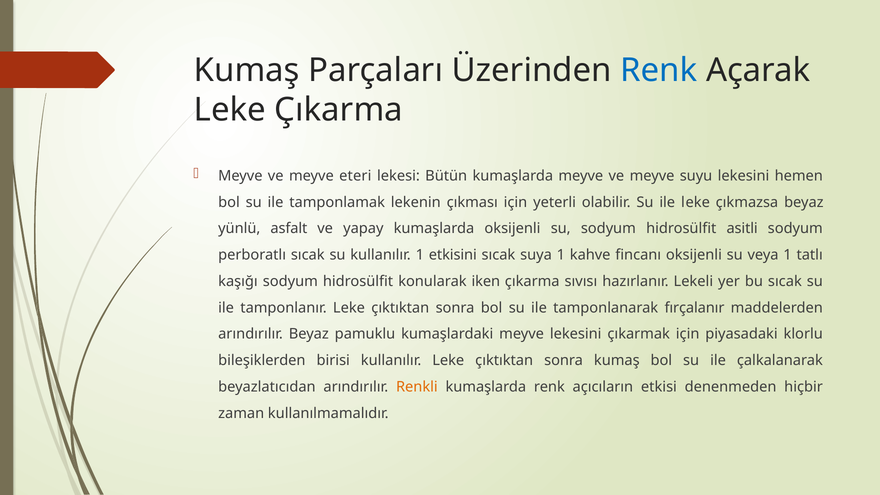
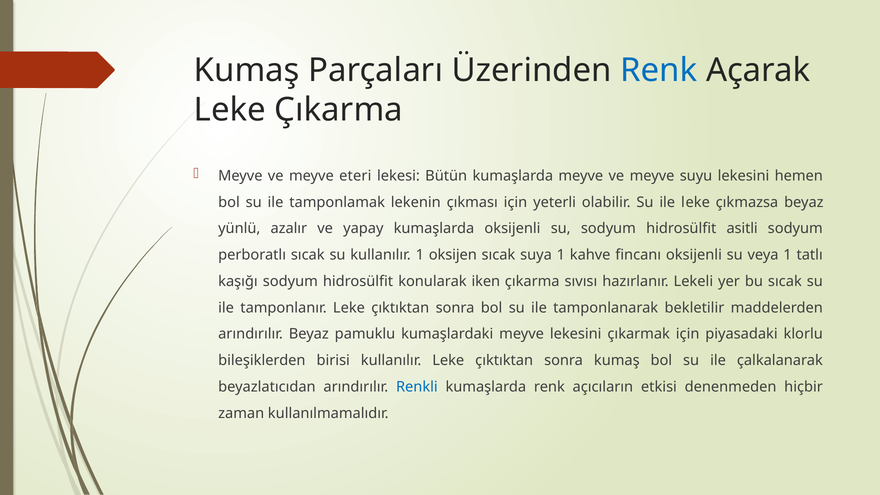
asfalt: asfalt -> azalır
etkisini: etkisini -> oksijen
fırçalanır: fırçalanır -> bekletilir
Renkli colour: orange -> blue
